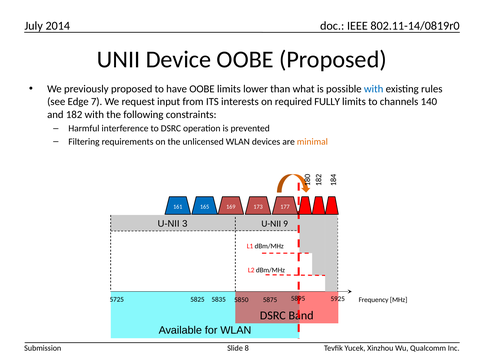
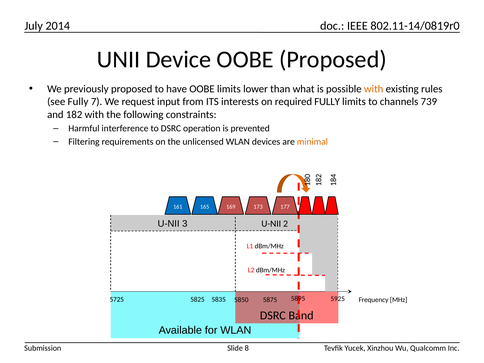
with at (374, 89) colour: blue -> orange
see Edge: Edge -> Fully
140: 140 -> 739
U-NII 9: 9 -> 2
